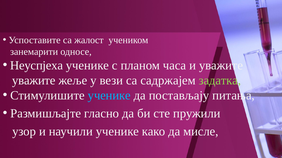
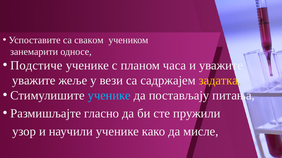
жалост: жалост -> сваком
Неуспјеха: Неуспјеха -> Подстиче
задатка colour: light green -> yellow
